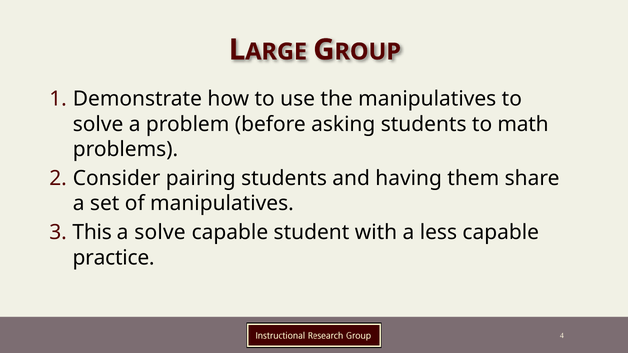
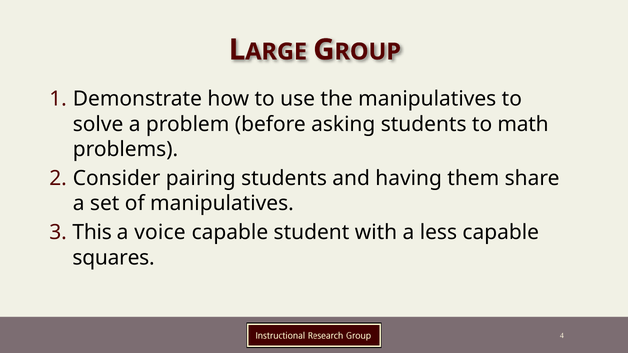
a solve: solve -> voice
practice: practice -> squares
